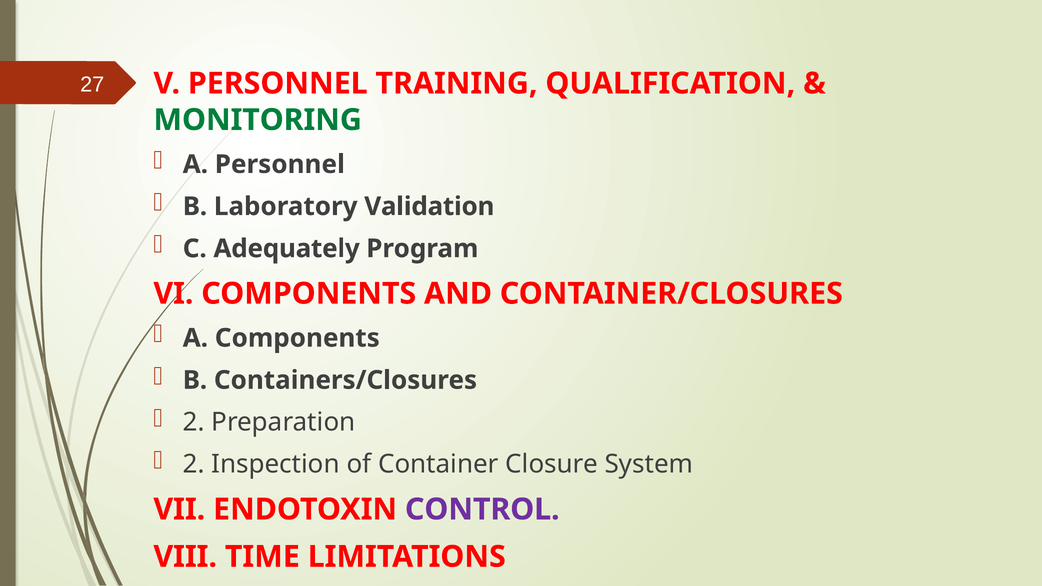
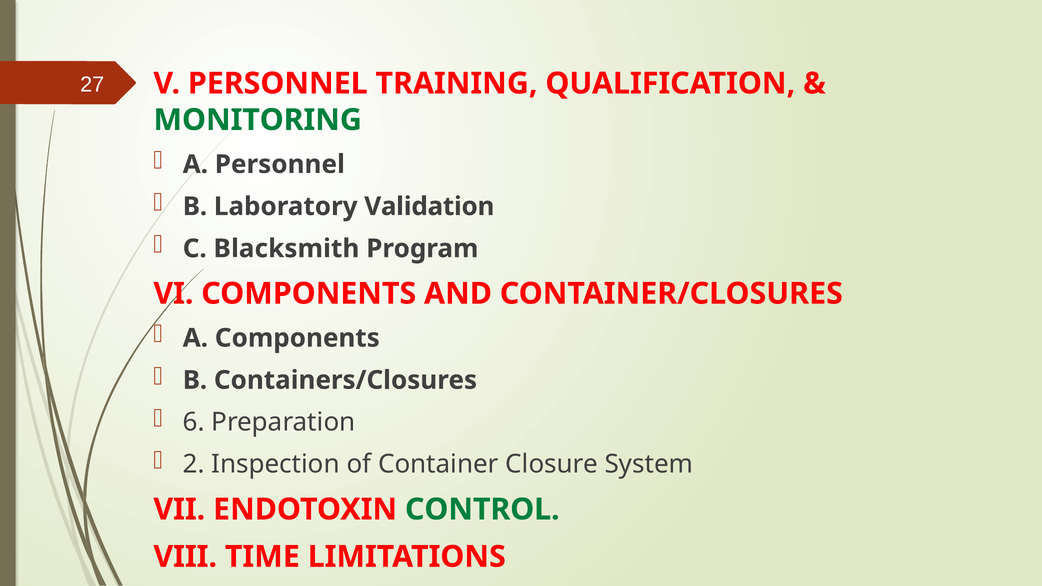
Adequately: Adequately -> Blacksmith
2 at (194, 422): 2 -> 6
CONTROL colour: purple -> green
